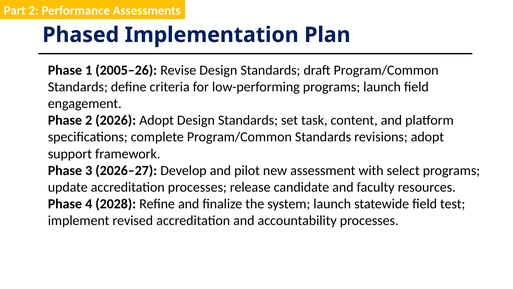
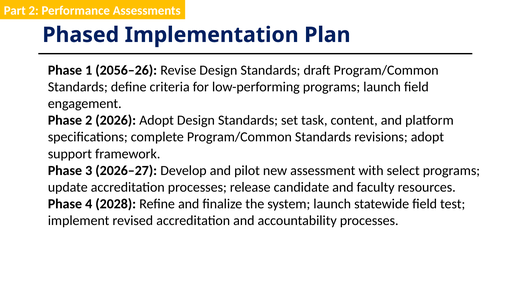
2005–26: 2005–26 -> 2056–26
